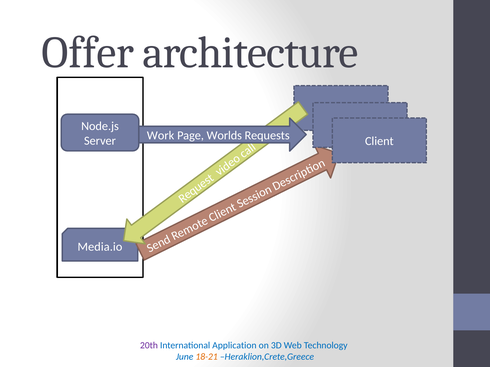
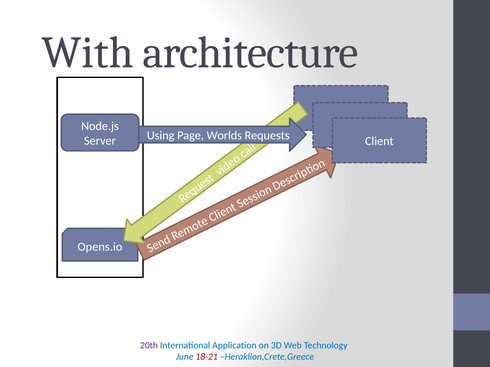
Offer: Offer -> With
Work: Work -> Using
Media.io: Media.io -> Opens.io
18-21 colour: orange -> red
